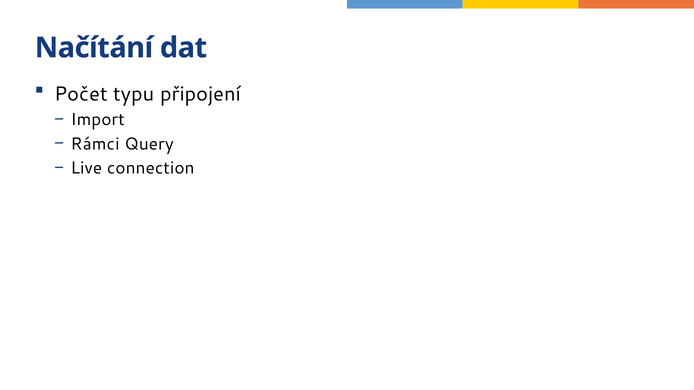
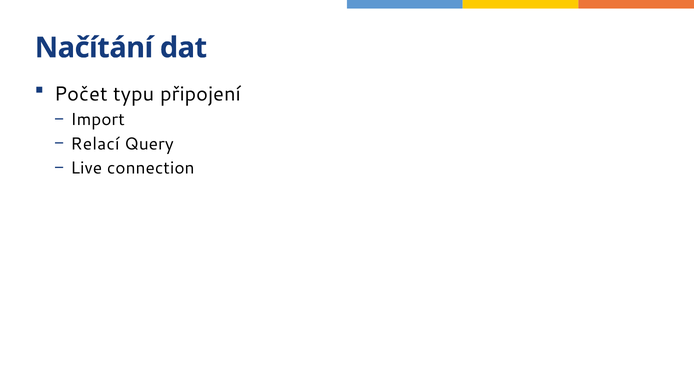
Rámci: Rámci -> Relací
